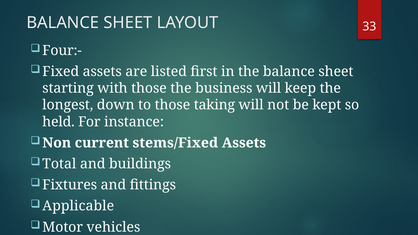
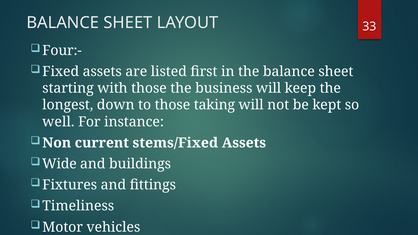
held: held -> well
Total: Total -> Wide
Applicable: Applicable -> Timeliness
